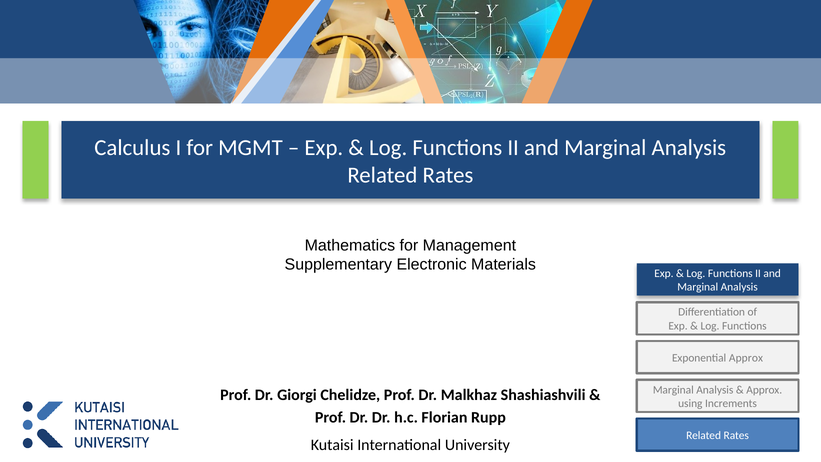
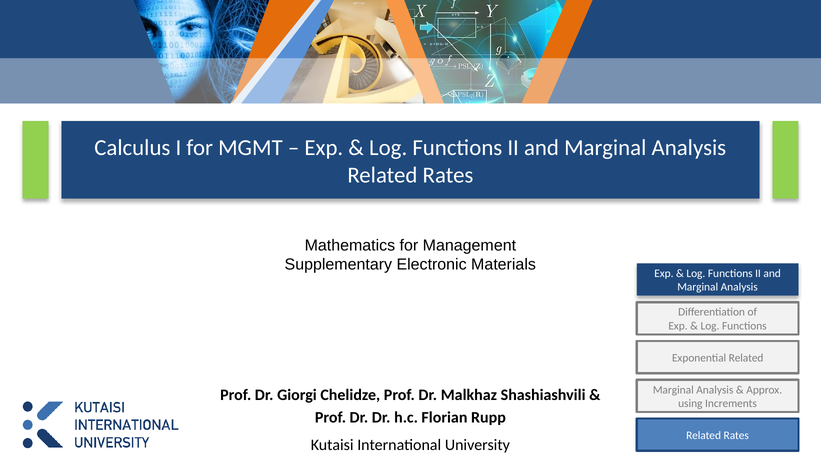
Exponential Approx: Approx -> Related
